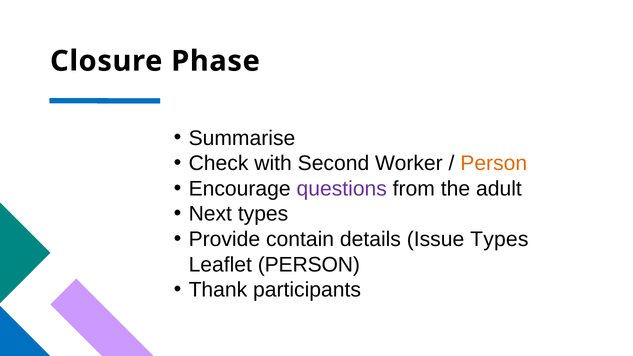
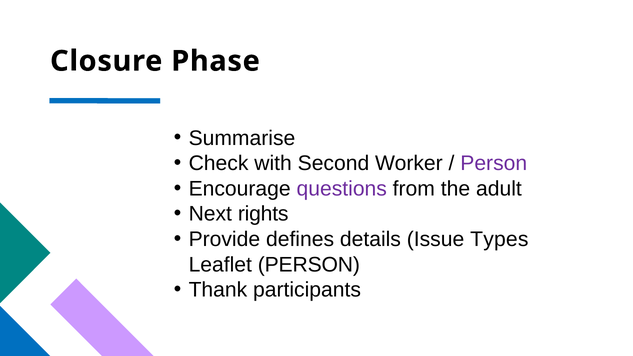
Person at (494, 163) colour: orange -> purple
Next types: types -> rights
contain: contain -> defines
